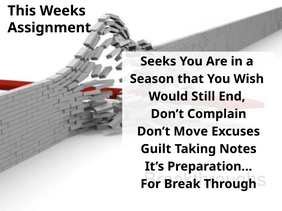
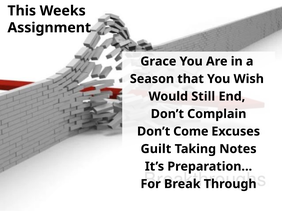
Seeks: Seeks -> Grace
Move: Move -> Come
